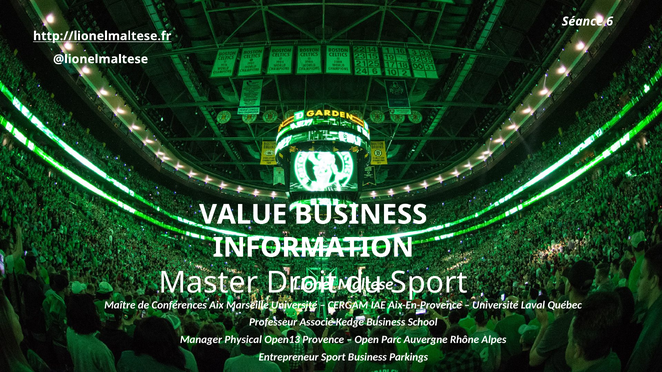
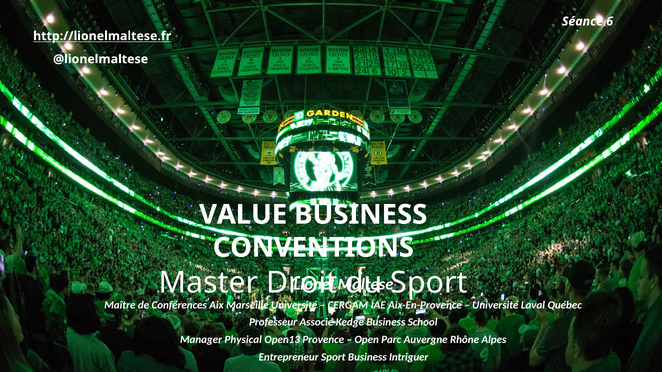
INFORMATION: INFORMATION -> CONVENTIONS
Parkings: Parkings -> Intriguer
